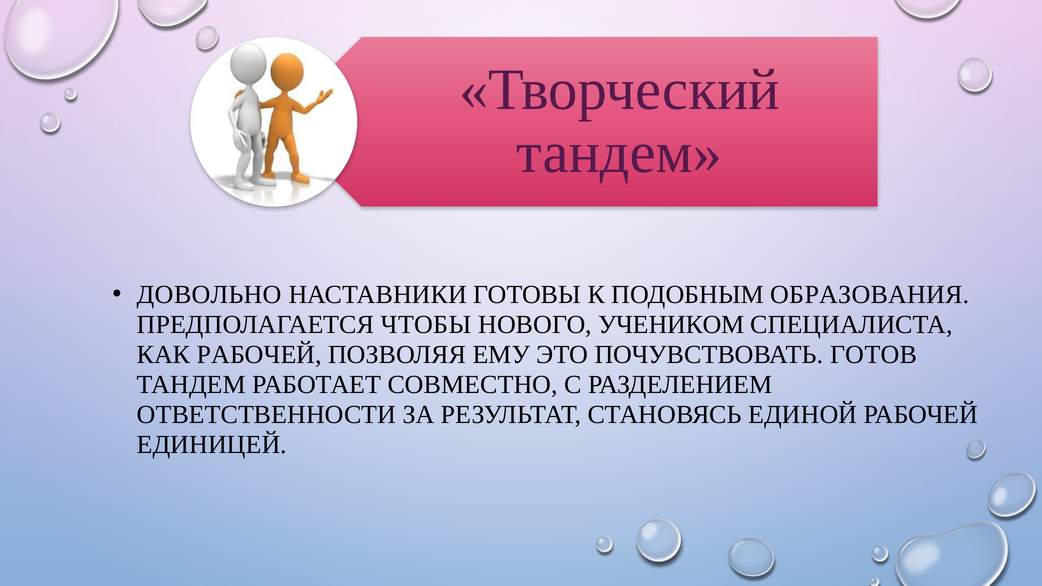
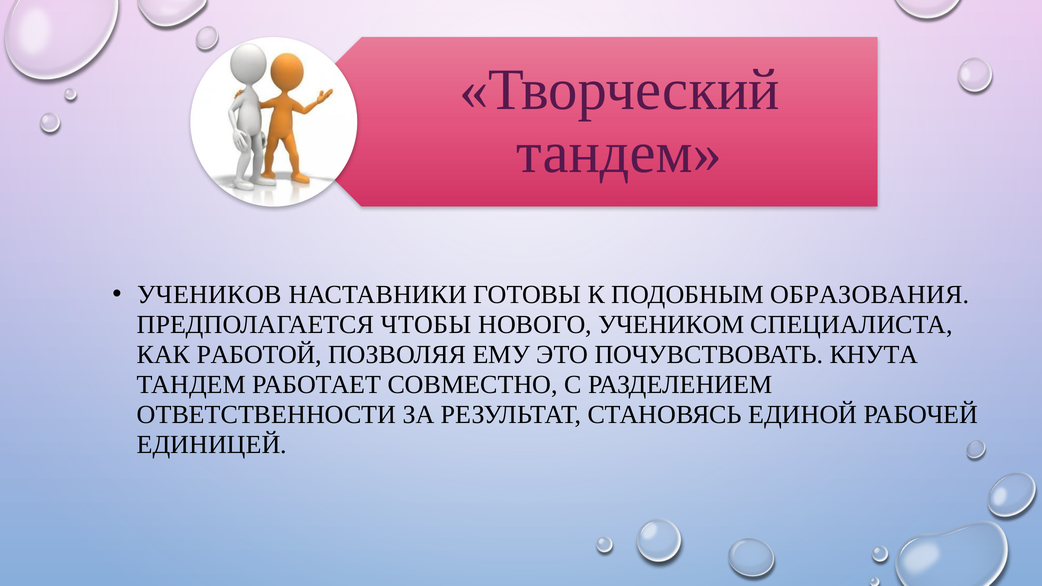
ДОВОЛЬНО: ДОВОЛЬНО -> УЧЕНИКОВ
КАК РАБОЧЕЙ: РАБОЧЕЙ -> РАБОТОЙ
ГОТОВ: ГОТОВ -> КНУТА
